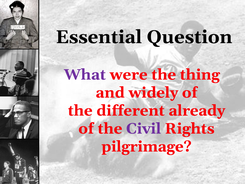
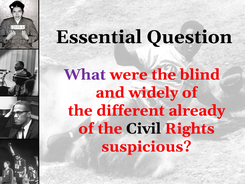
thing: thing -> blind
Civil colour: purple -> black
pilgrimage: pilgrimage -> suspicious
